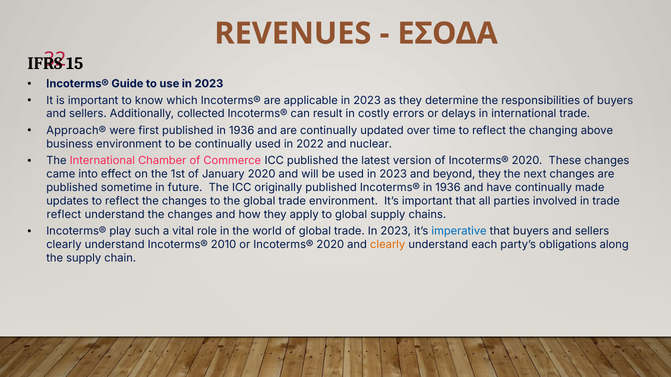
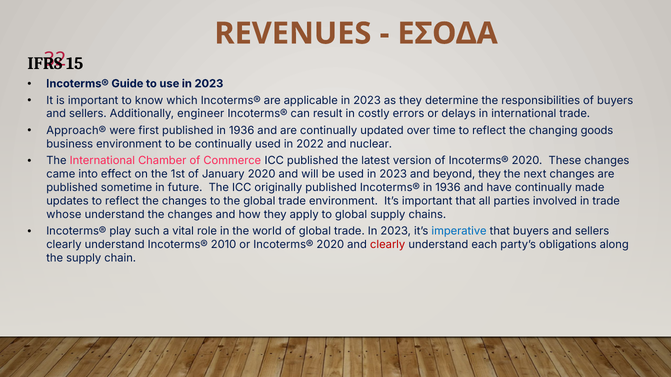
collected: collected -> engineer
above: above -> goods
reflect at (64, 215): reflect -> whose
clearly at (388, 245) colour: orange -> red
